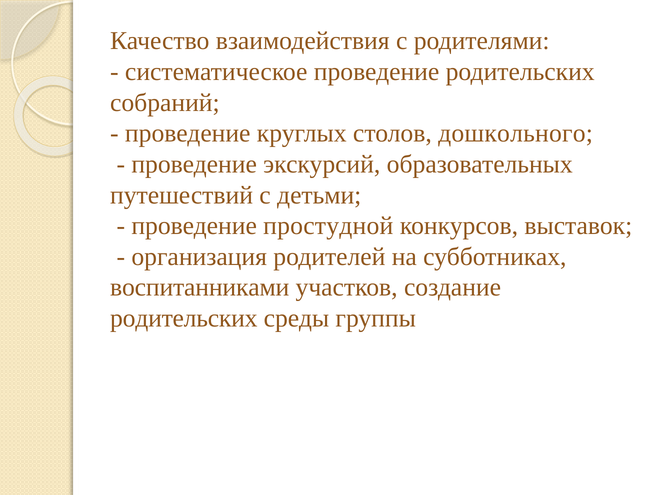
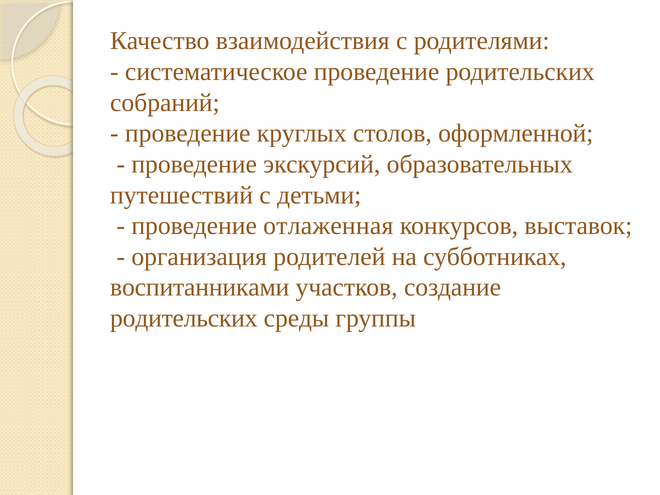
дошкольного: дошкольного -> оформленной
простудной: простудной -> отлаженная
